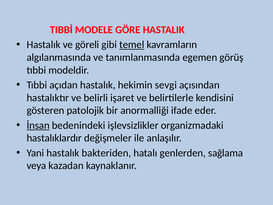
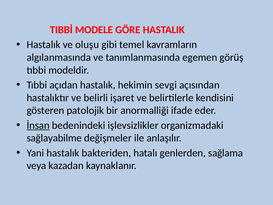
göreli: göreli -> oluşu
temel underline: present -> none
hastalıklardır: hastalıklardır -> sağlayabilme
